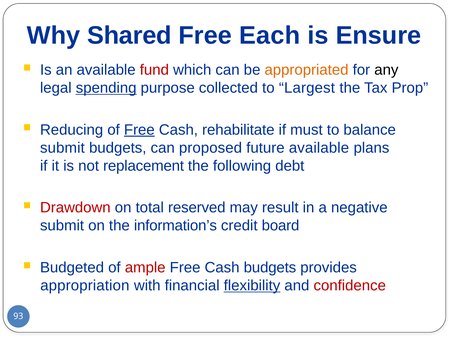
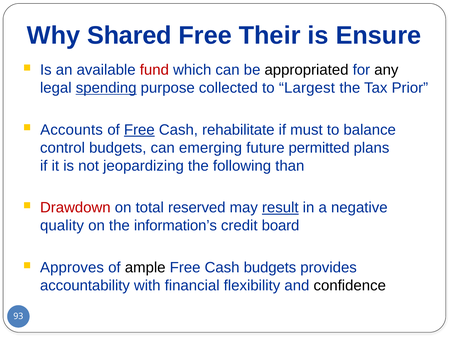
Each: Each -> Their
appropriated colour: orange -> black
Prop: Prop -> Prior
Reducing: Reducing -> Accounts
submit at (62, 148): submit -> control
proposed: proposed -> emerging
future available: available -> permitted
replacement: replacement -> jeopardizing
debt: debt -> than
result underline: none -> present
submit at (62, 225): submit -> quality
Budgeted: Budgeted -> Approves
ample colour: red -> black
appropriation: appropriation -> accountability
flexibility underline: present -> none
confidence colour: red -> black
